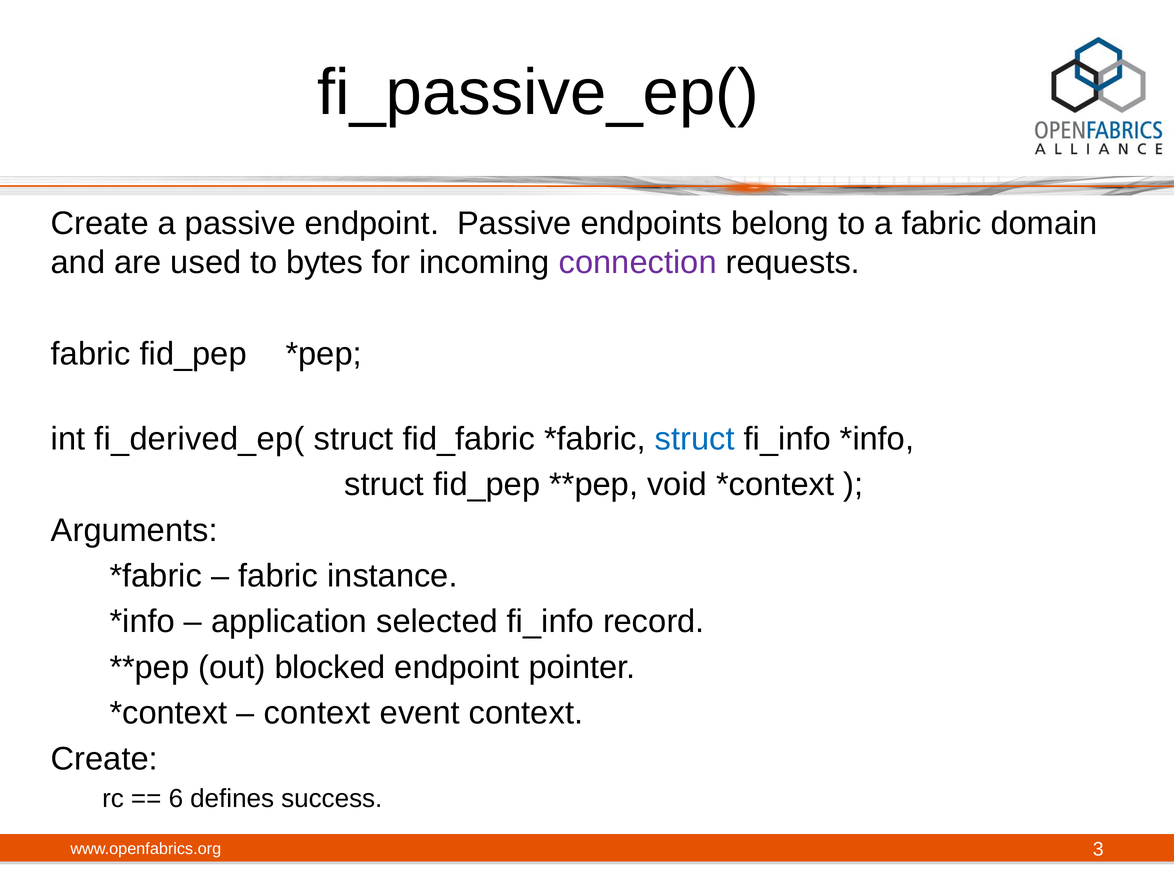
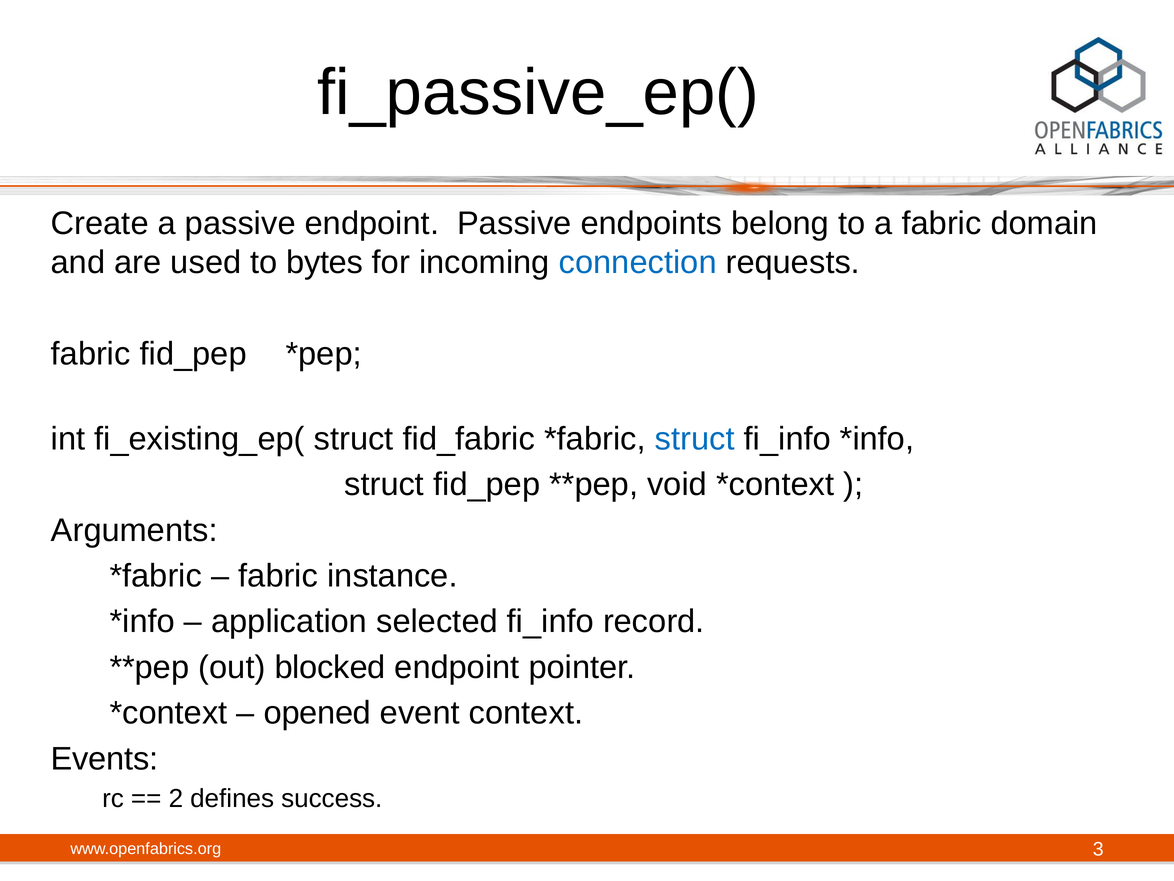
connection colour: purple -> blue
fi_derived_ep(: fi_derived_ep( -> fi_existing_ep(
context at (317, 713): context -> opened
Create at (104, 758): Create -> Events
6: 6 -> 2
